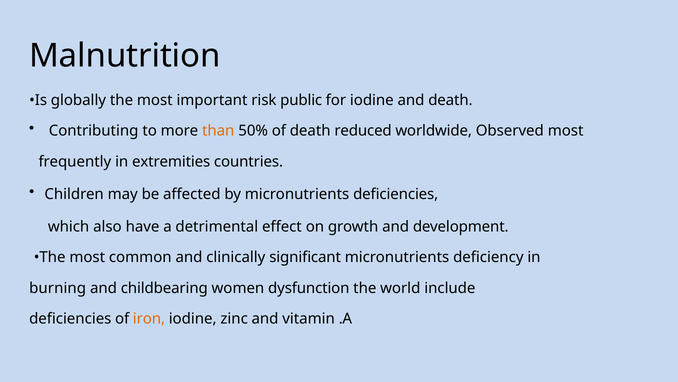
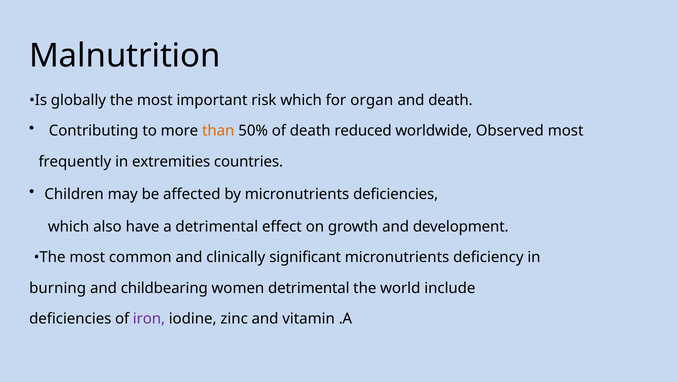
risk public: public -> which
for iodine: iodine -> organ
women dysfunction: dysfunction -> detrimental
iron colour: orange -> purple
